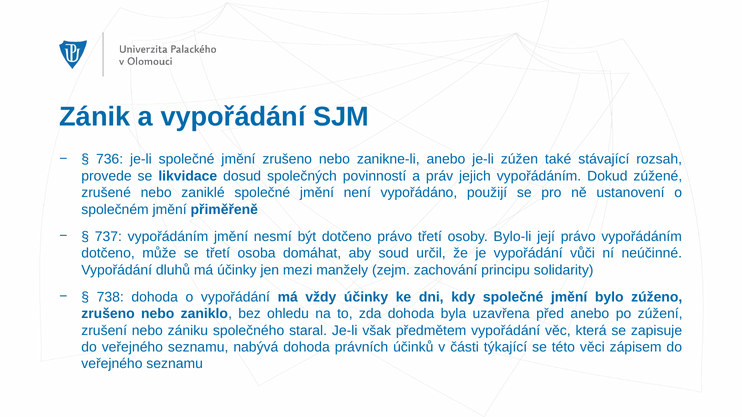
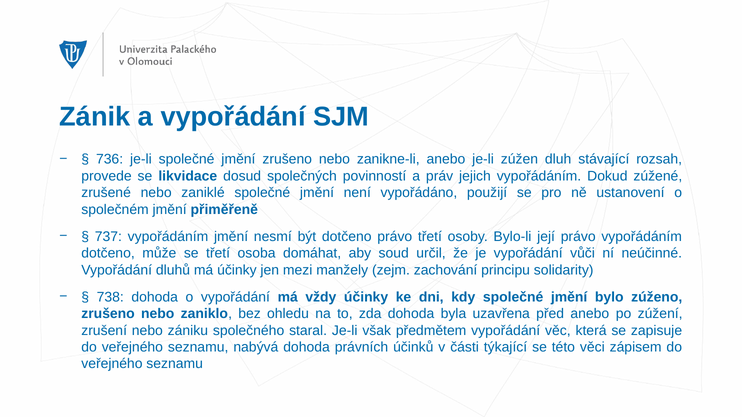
také: také -> dluh
